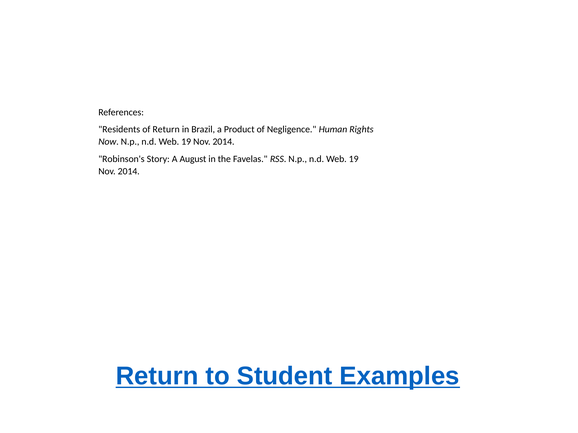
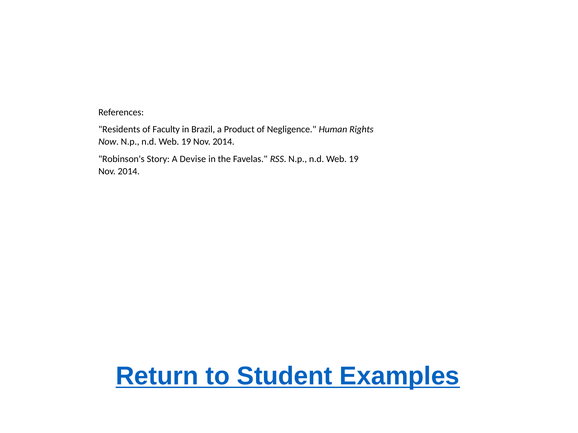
of Return: Return -> Faculty
August: August -> Devise
